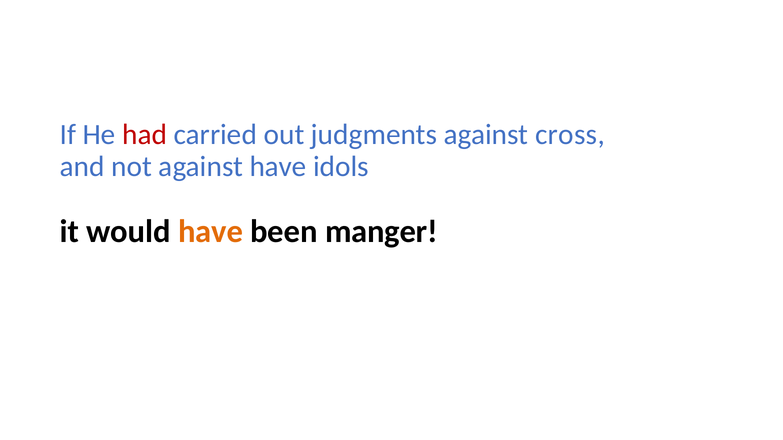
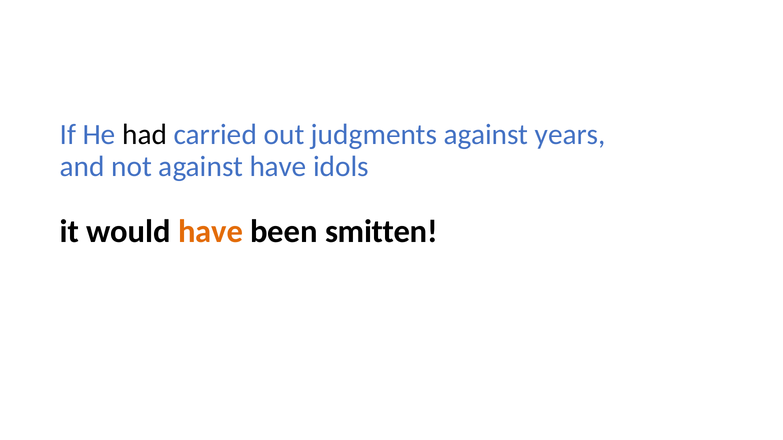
had colour: red -> black
cross: cross -> years
manger: manger -> smitten
